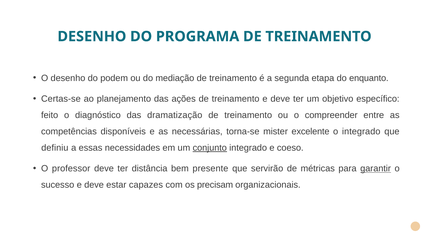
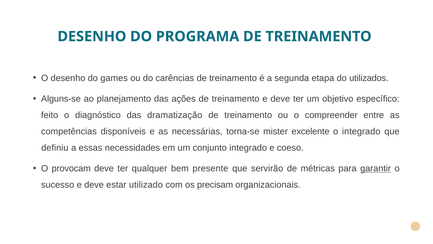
podem: podem -> games
mediação: mediação -> carências
enquanto: enquanto -> utilizados
Certas-se: Certas-se -> Alguns-se
conjunto underline: present -> none
professor: professor -> provocam
distância: distância -> qualquer
capazes: capazes -> utilizado
